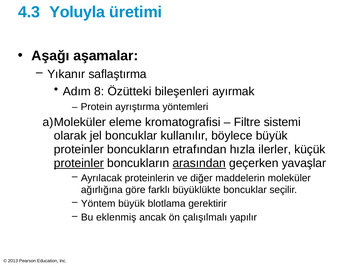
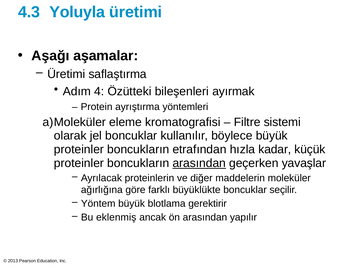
Yıkanır at (66, 74): Yıkanır -> Üretimi
8: 8 -> 4
ilerler: ilerler -> kadar
proteinler at (79, 163) underline: present -> none
ön çalışılmalı: çalışılmalı -> arasından
